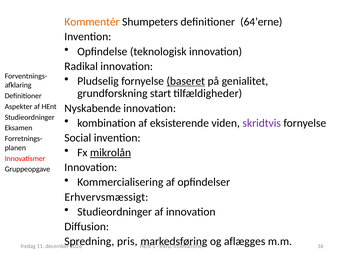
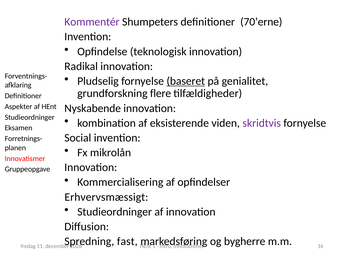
Kommentér colour: orange -> purple
64’erne: 64’erne -> 70’erne
start: start -> flere
mikrolån underline: present -> none
pris: pris -> fast
aflægges: aflægges -> bygherre
